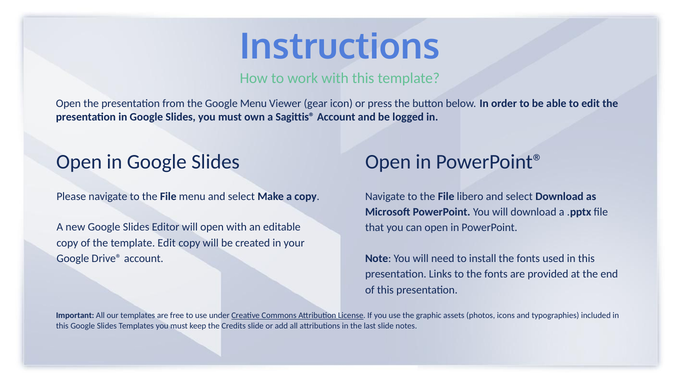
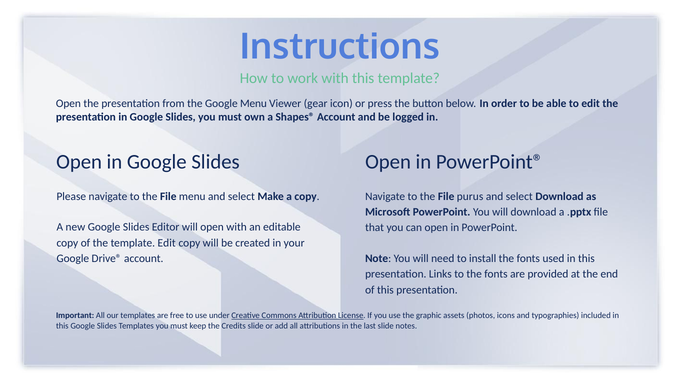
Sagittis®: Sagittis® -> Shapes®
libero: libero -> purus
